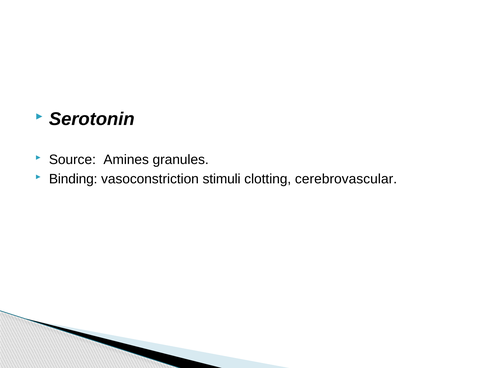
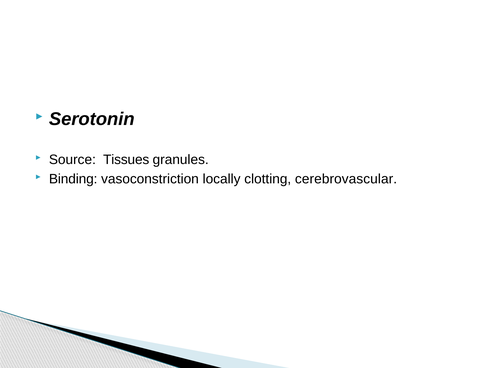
Amines: Amines -> Tissues
stimuli: stimuli -> locally
